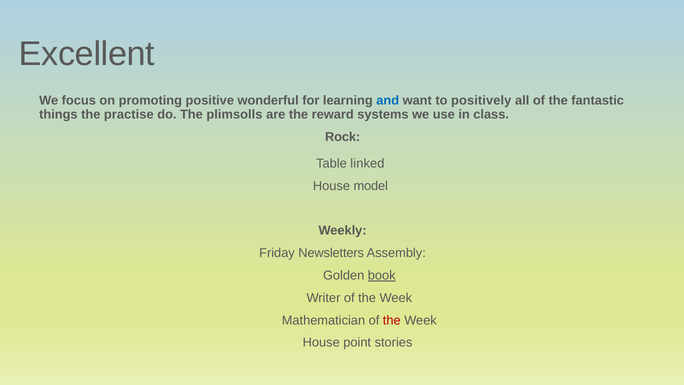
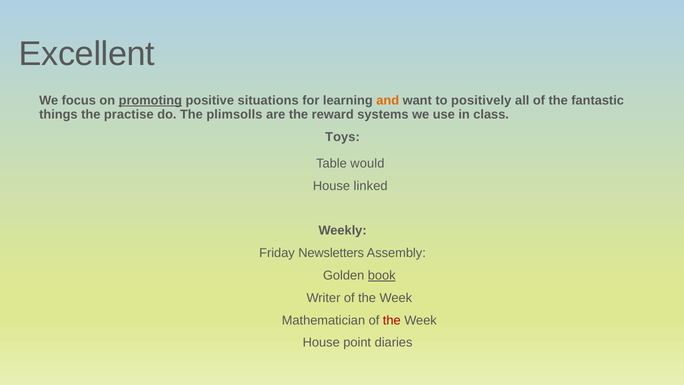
promoting underline: none -> present
wonderful: wonderful -> situations
and colour: blue -> orange
Rock: Rock -> Toys
linked: linked -> would
model: model -> linked
stories: stories -> diaries
